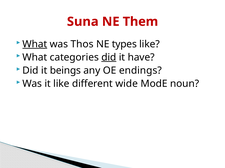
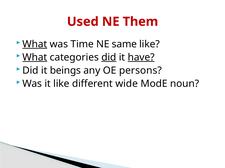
Suna: Suna -> Used
Thos: Thos -> Time
types: types -> same
What at (35, 58) underline: none -> present
have underline: none -> present
endings: endings -> persons
